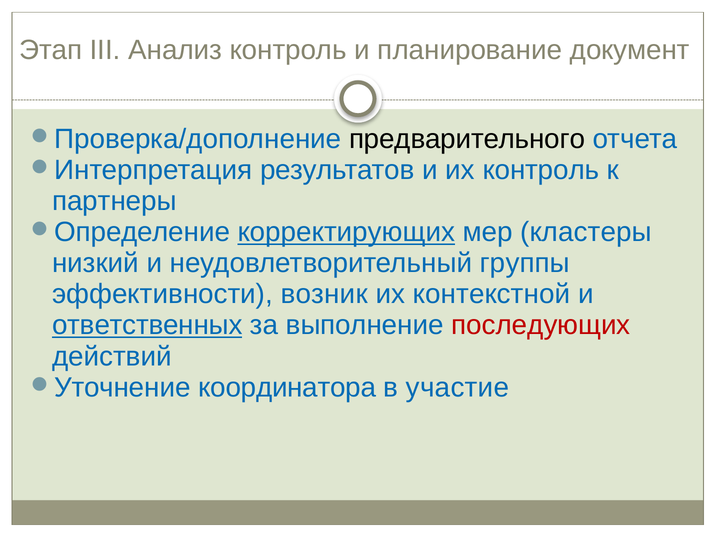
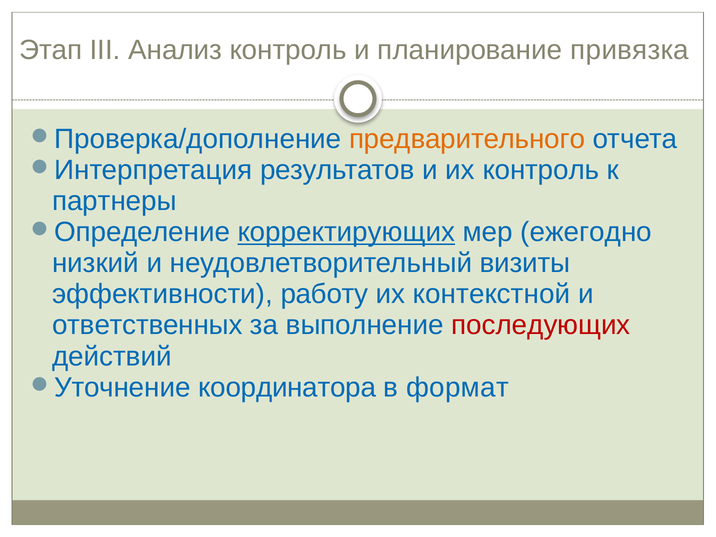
документ: документ -> привязка
предварительного colour: black -> orange
кластеры: кластеры -> ежегодно
группы: группы -> визиты
возник: возник -> работу
ответственных underline: present -> none
участие: участие -> формат
